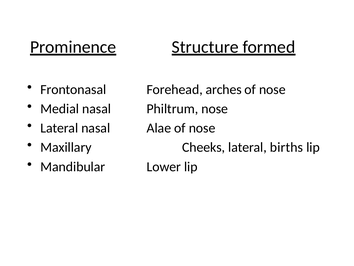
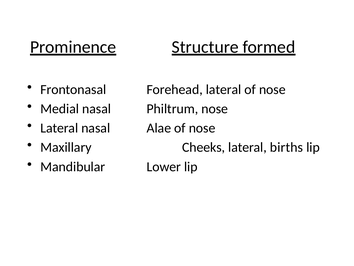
Forehead arches: arches -> lateral
